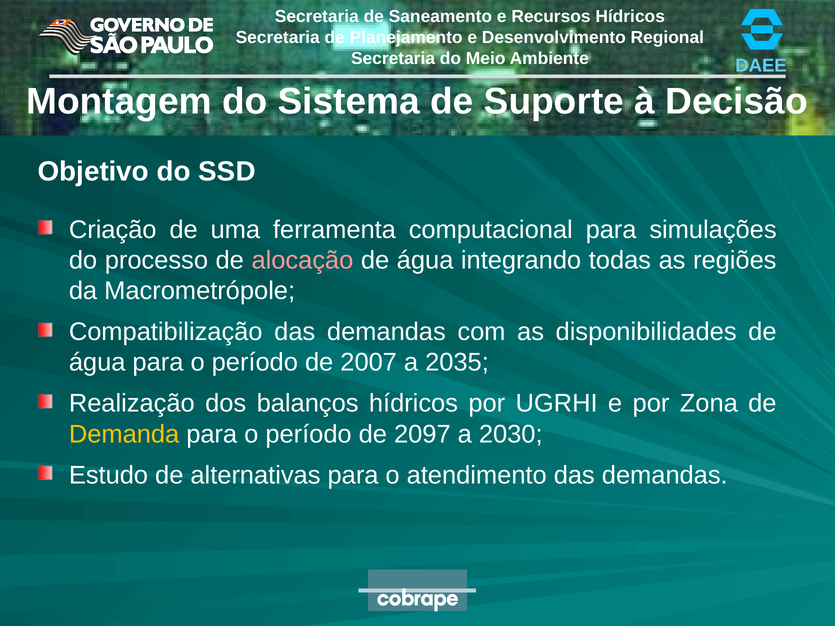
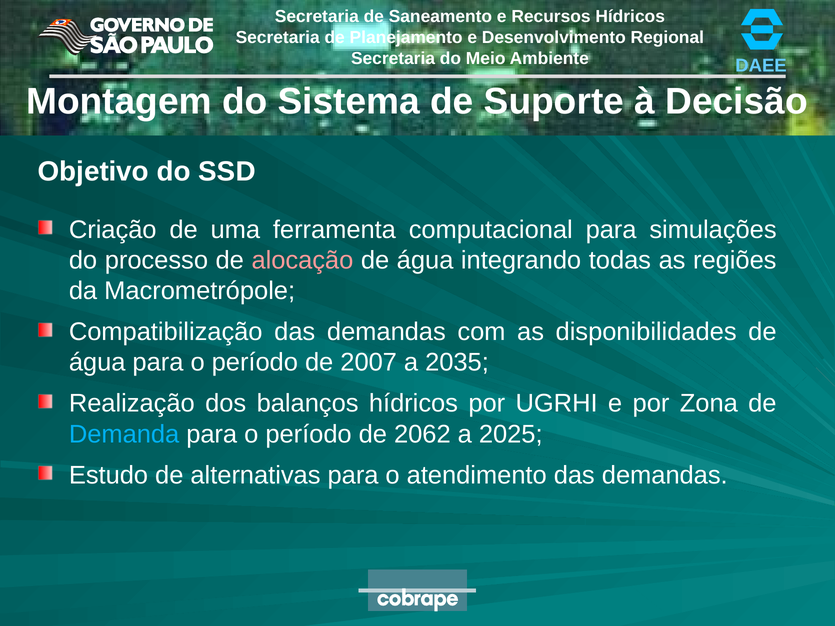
Demanda colour: yellow -> light blue
2097: 2097 -> 2062
2030: 2030 -> 2025
